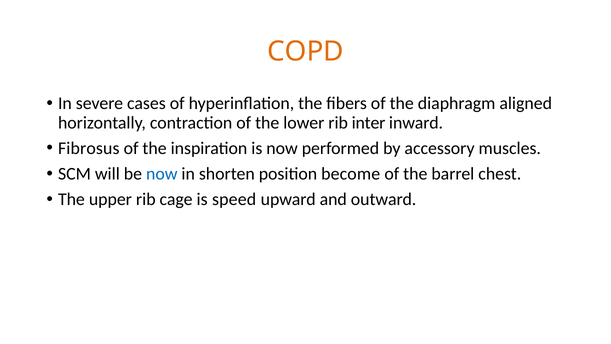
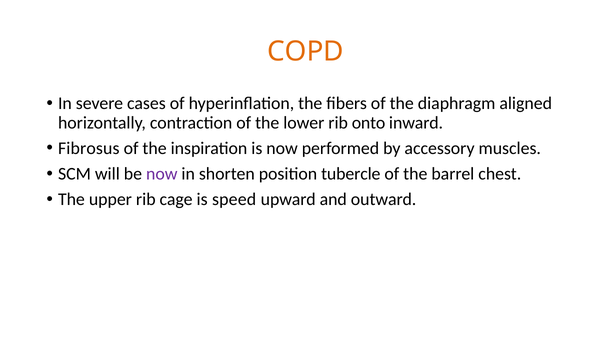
inter: inter -> onto
now at (162, 174) colour: blue -> purple
become: become -> tubercle
